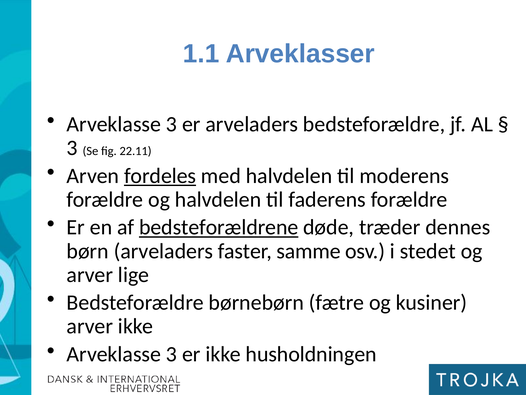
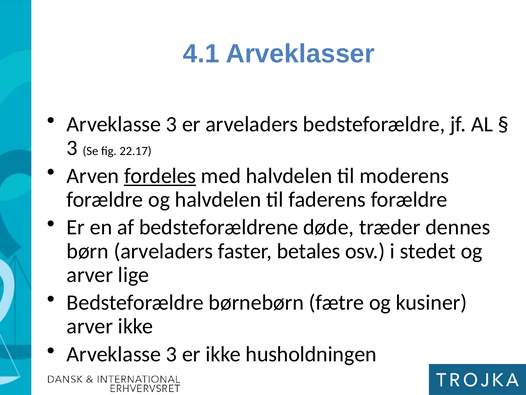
1.1: 1.1 -> 4.1
22.11: 22.11 -> 22.17
bedsteforældrene underline: present -> none
samme: samme -> betales
